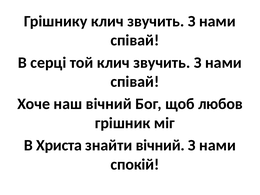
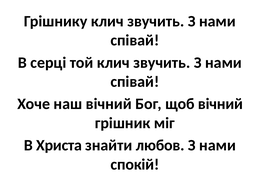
щоб любов: любов -> вічний
знайти вічний: вічний -> любов
